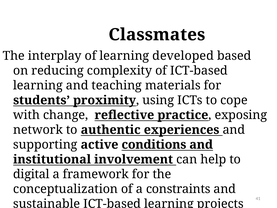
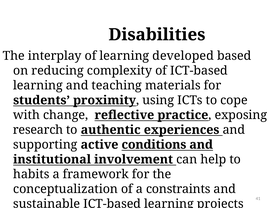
Classmates: Classmates -> Disabilities
network: network -> research
digital: digital -> habits
